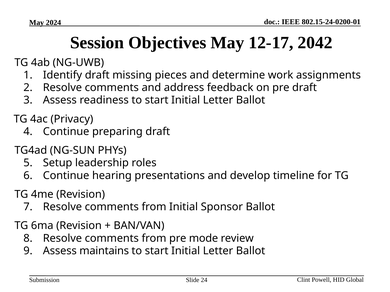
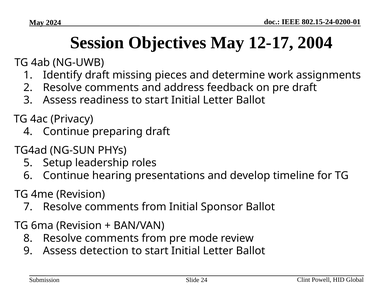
2042: 2042 -> 2004
maintains: maintains -> detection
